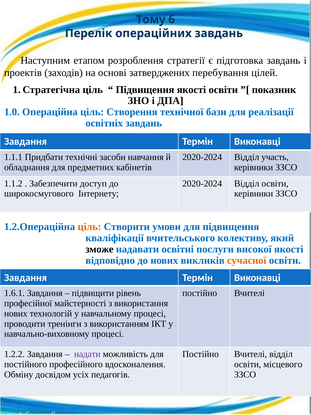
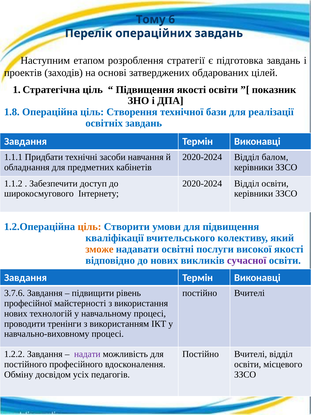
перебування: перебування -> обдарованих
1.0: 1.0 -> 1.8
участь: участь -> балом
зможе colour: black -> orange
сучасної colour: orange -> purple
1.6.1: 1.6.1 -> 3.7.6
